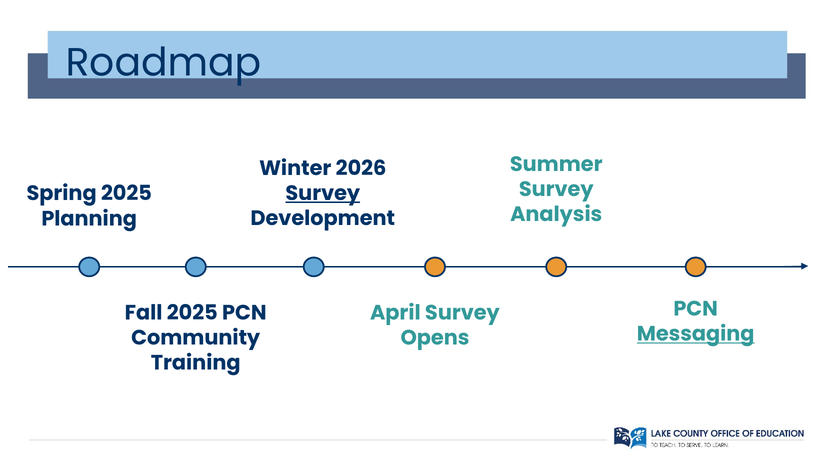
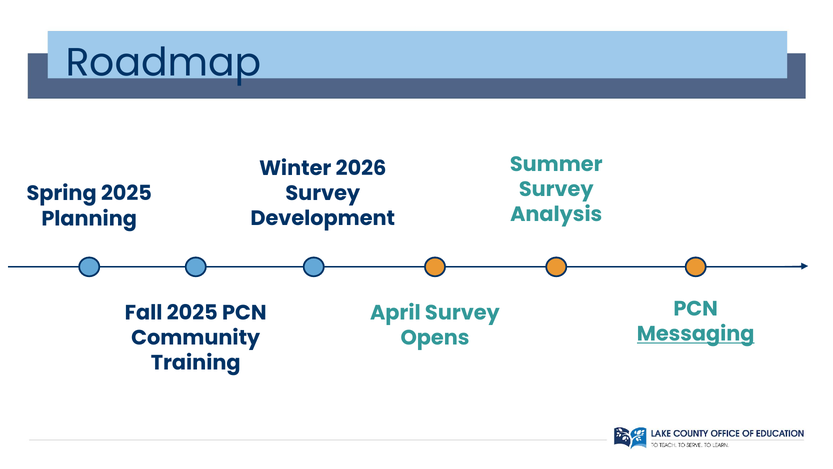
Survey at (323, 193) underline: present -> none
